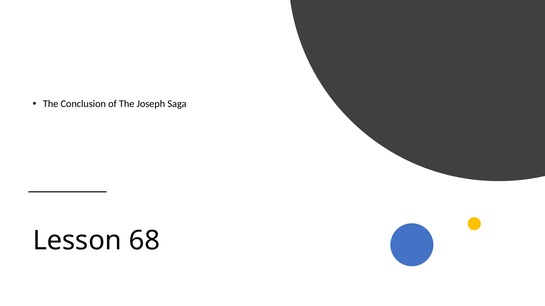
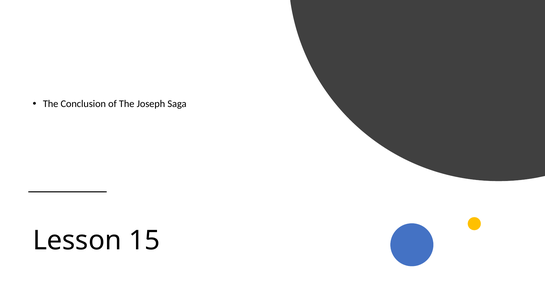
68: 68 -> 15
